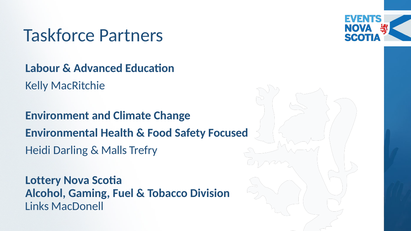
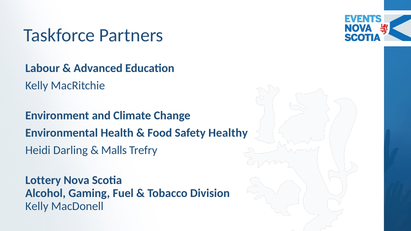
Focused: Focused -> Healthy
Links at (37, 206): Links -> Kelly
